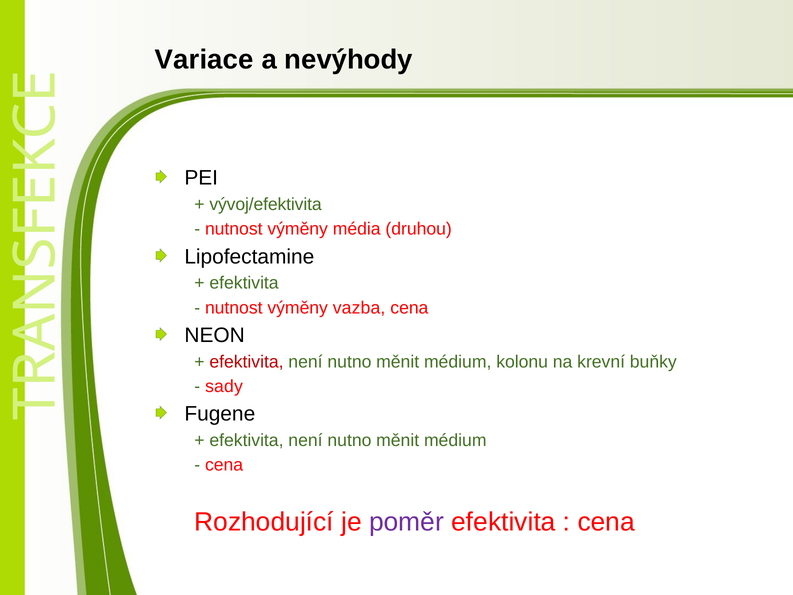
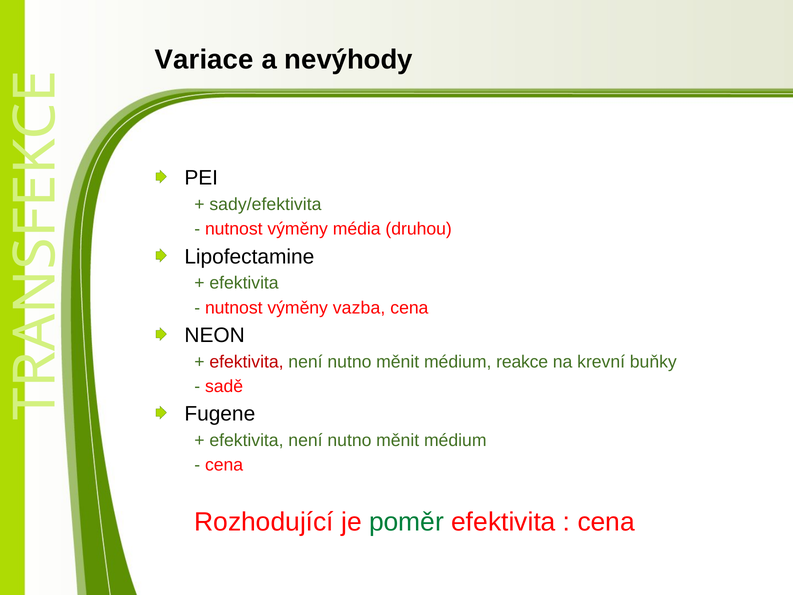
vývoj/efektivita: vývoj/efektivita -> sady/efektivita
kolonu: kolonu -> reakce
sady: sady -> sadě
poměr colour: purple -> green
